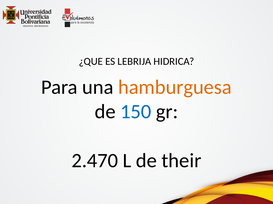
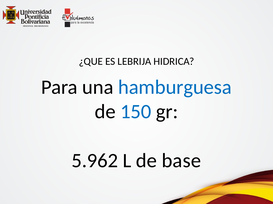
hamburguesa colour: orange -> blue
2.470: 2.470 -> 5.962
their: their -> base
